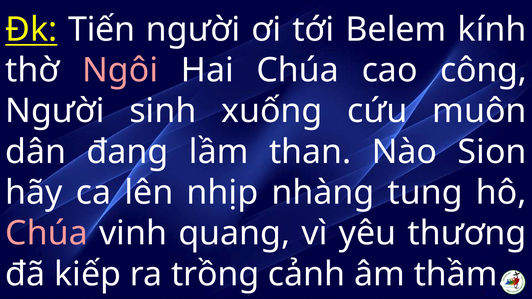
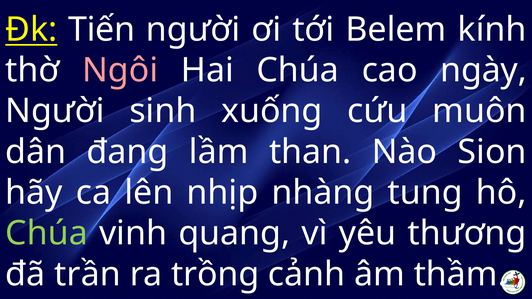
công: công -> ngày
Chúa at (47, 234) colour: pink -> light green
kiếp: kiếp -> trần
